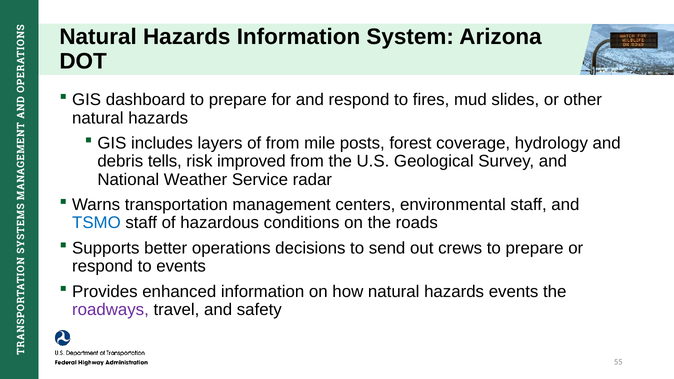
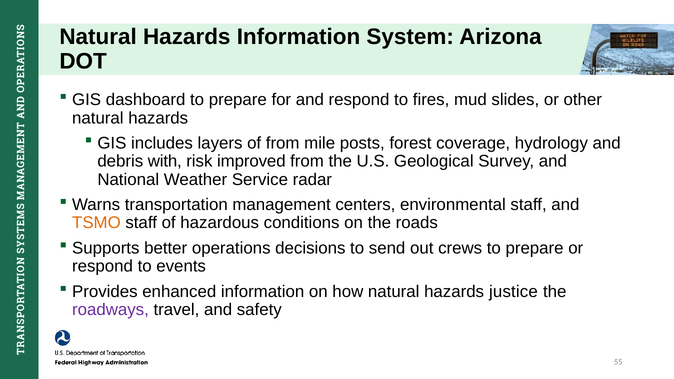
tells: tells -> with
TSMO colour: blue -> orange
hazards events: events -> justice
